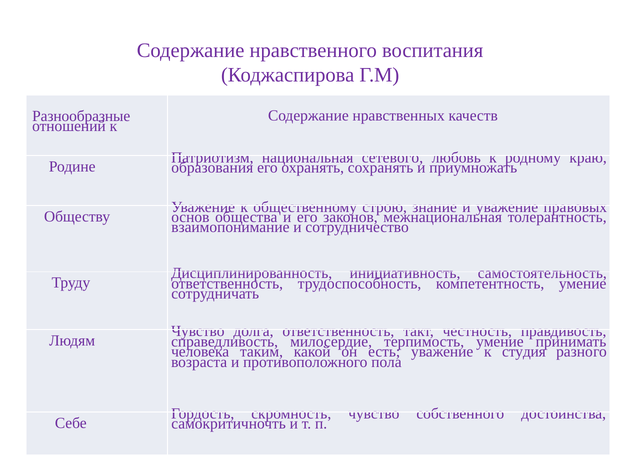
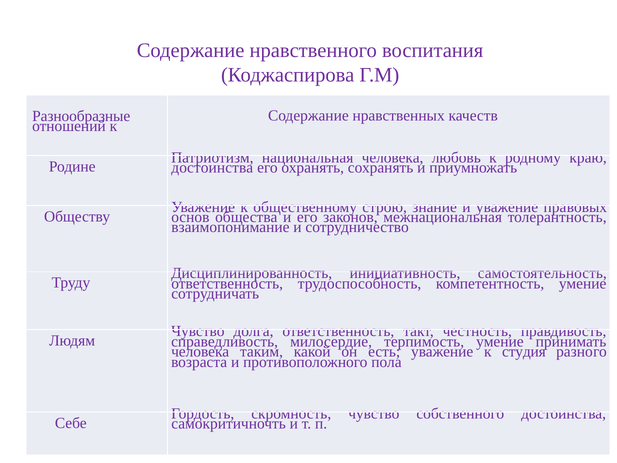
национальная сетевого: сетевого -> человека
образования at (212, 168): образования -> достоинства
